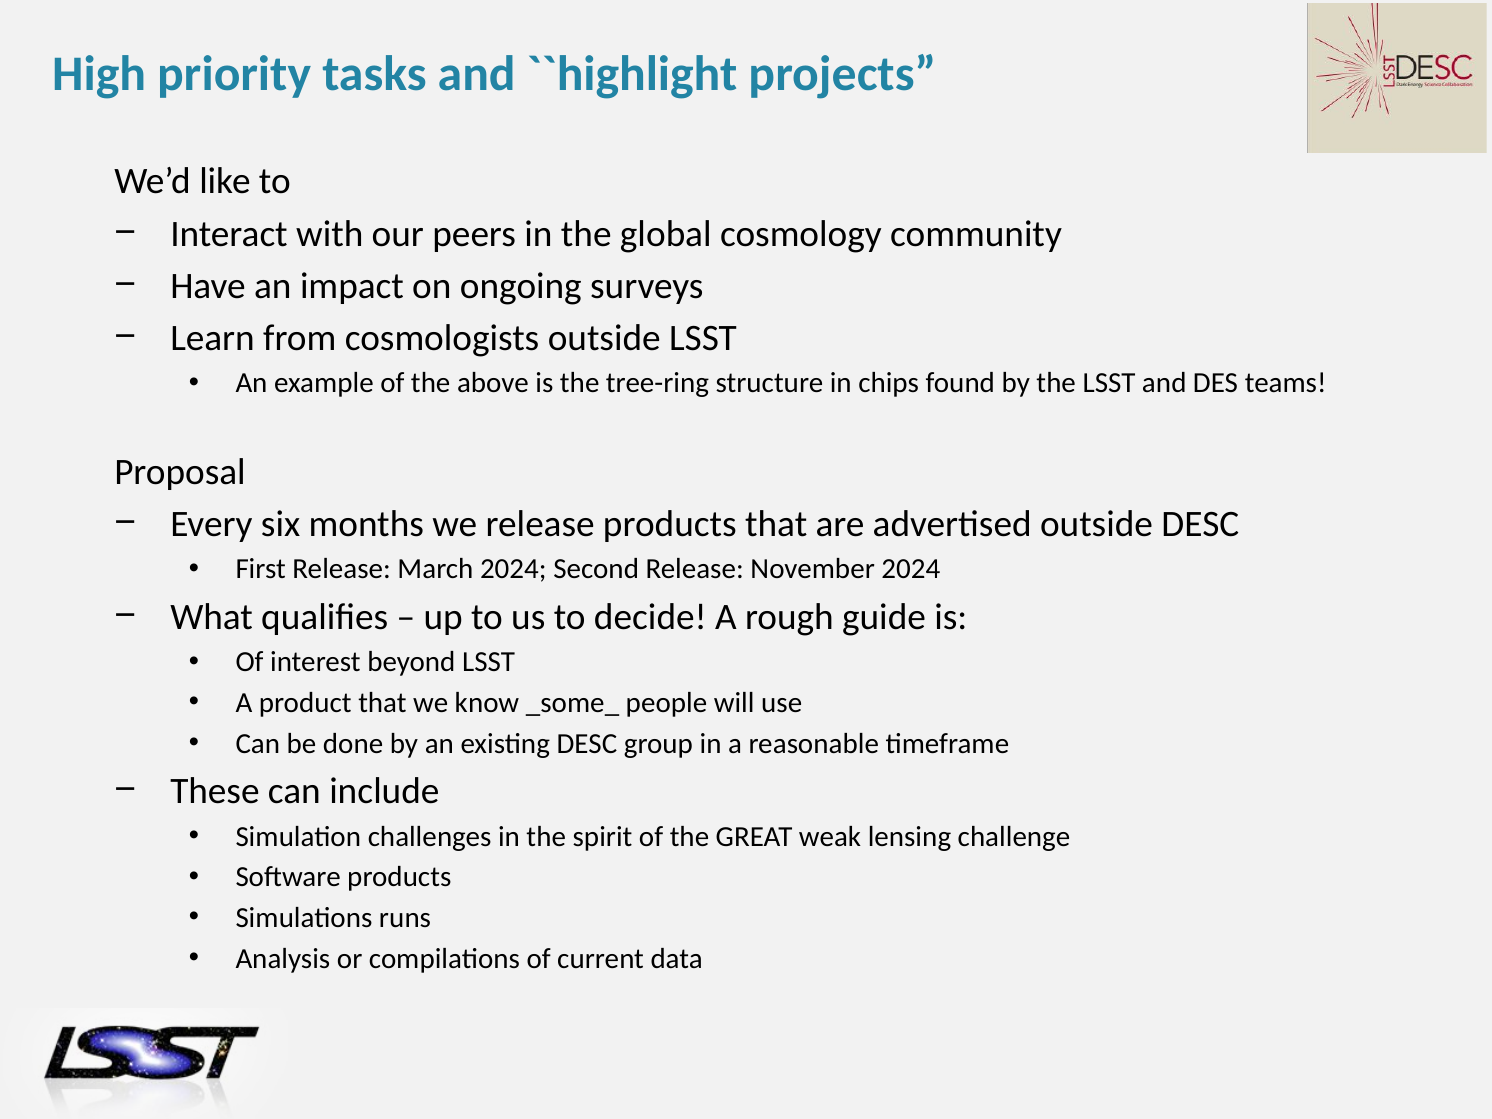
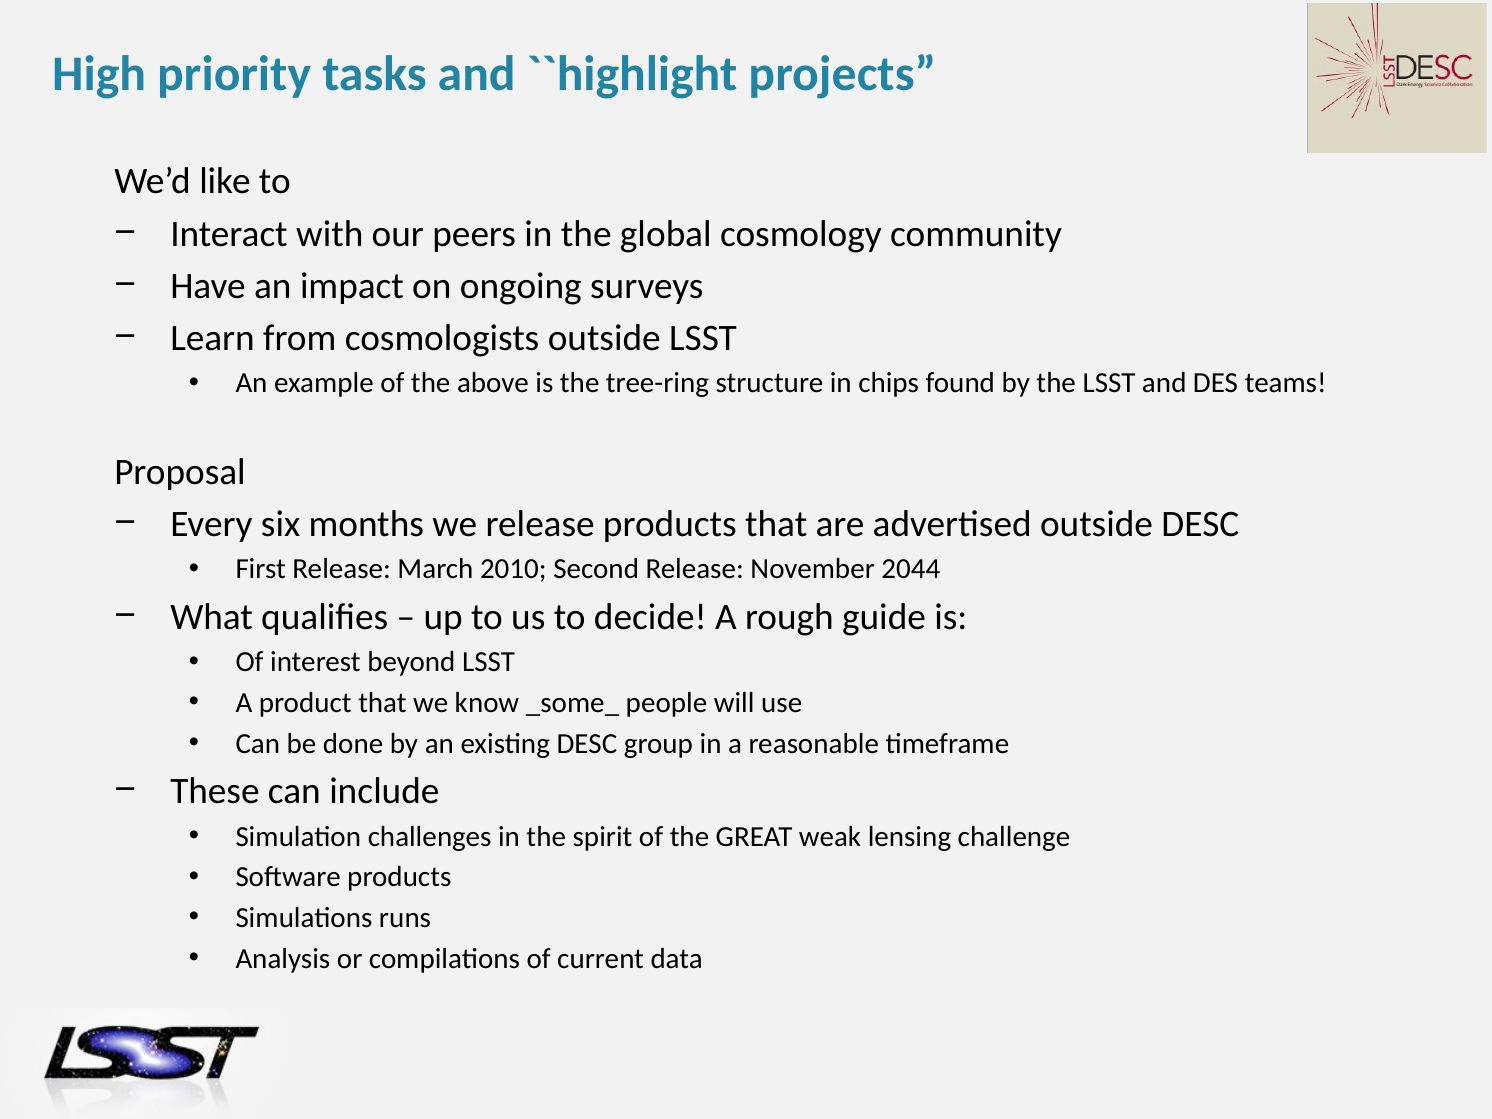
March 2024: 2024 -> 2010
November 2024: 2024 -> 2044
